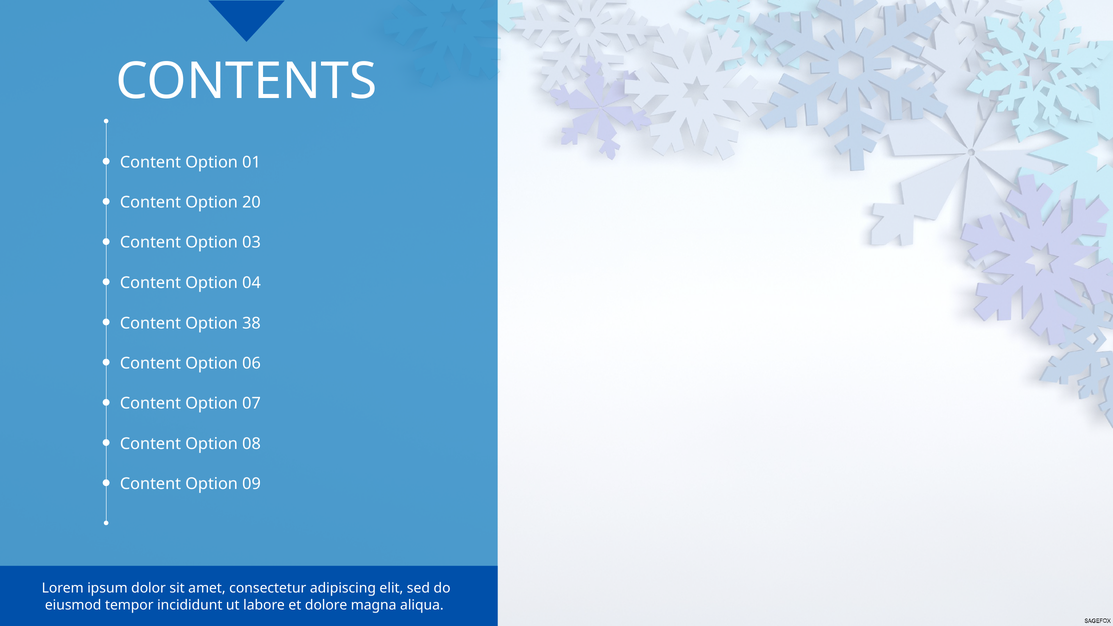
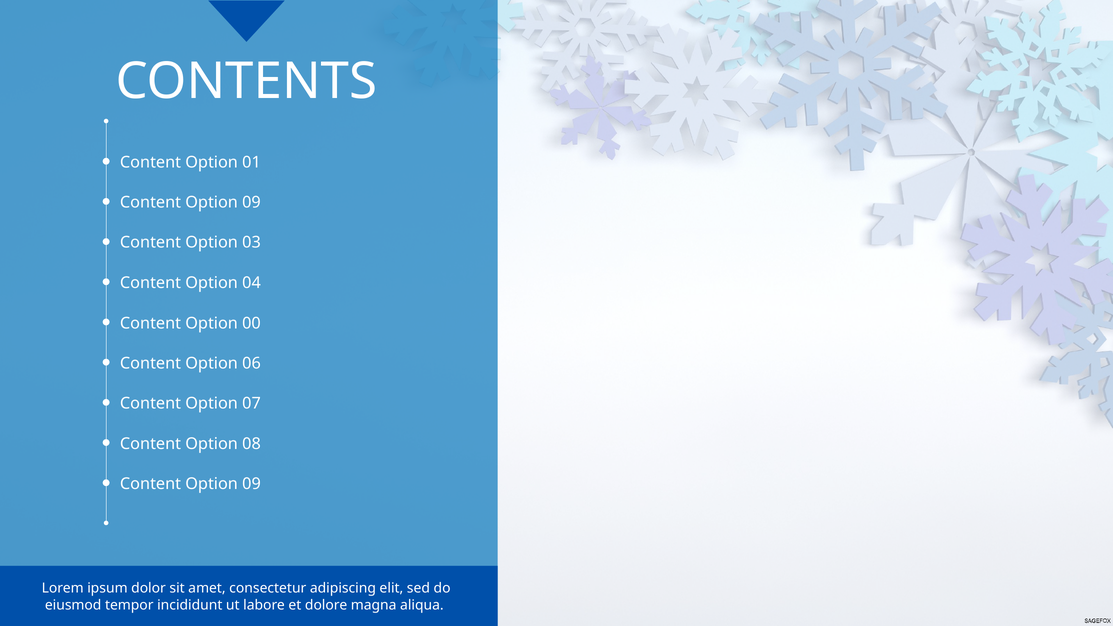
20 at (251, 203): 20 -> 09
38: 38 -> 00
